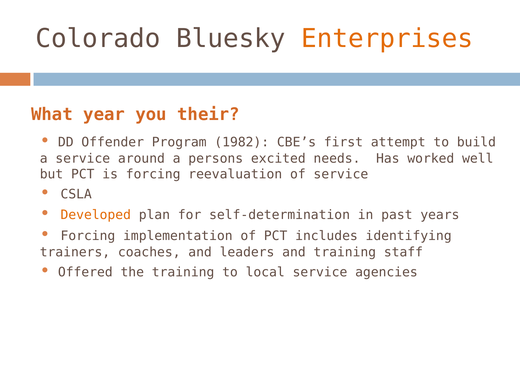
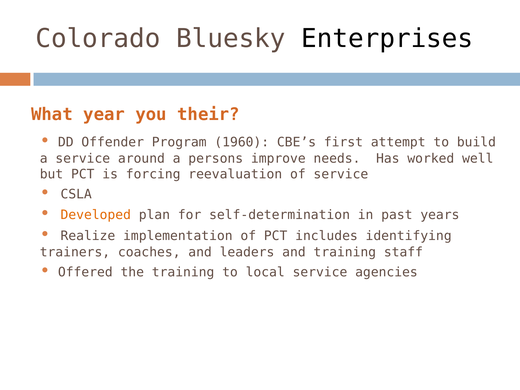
Enterprises colour: orange -> black
1982: 1982 -> 1960
excited: excited -> improve
Forcing at (88, 236): Forcing -> Realize
